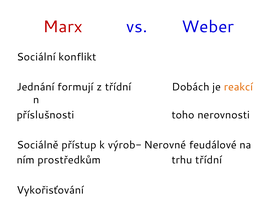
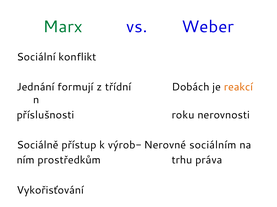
Marx colour: red -> green
toho: toho -> roku
feudálové: feudálové -> sociálním
trhu třídní: třídní -> práva
